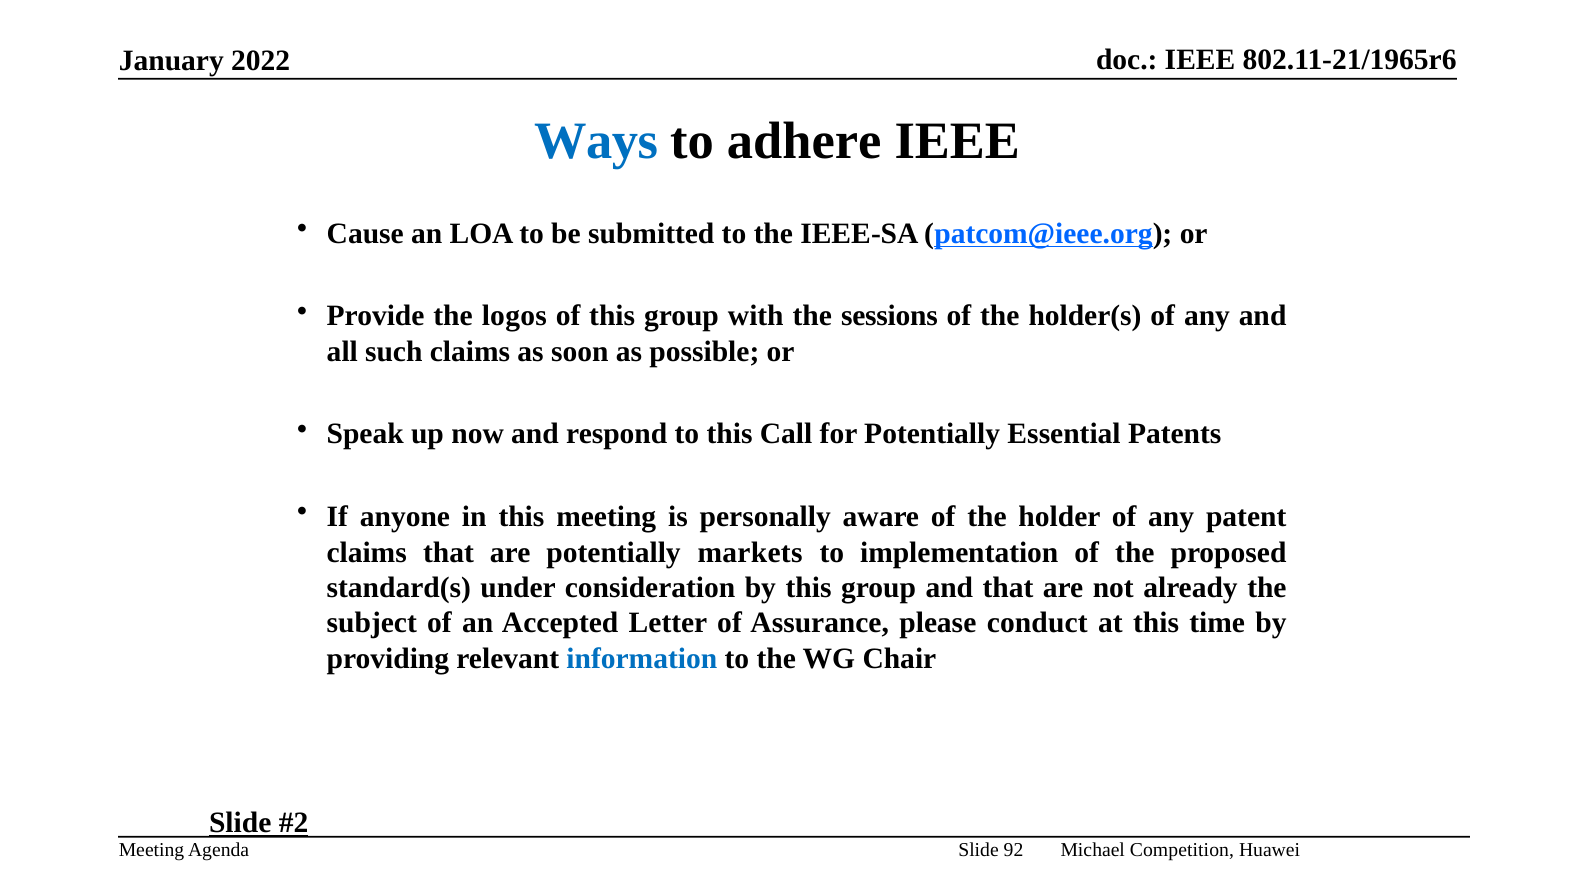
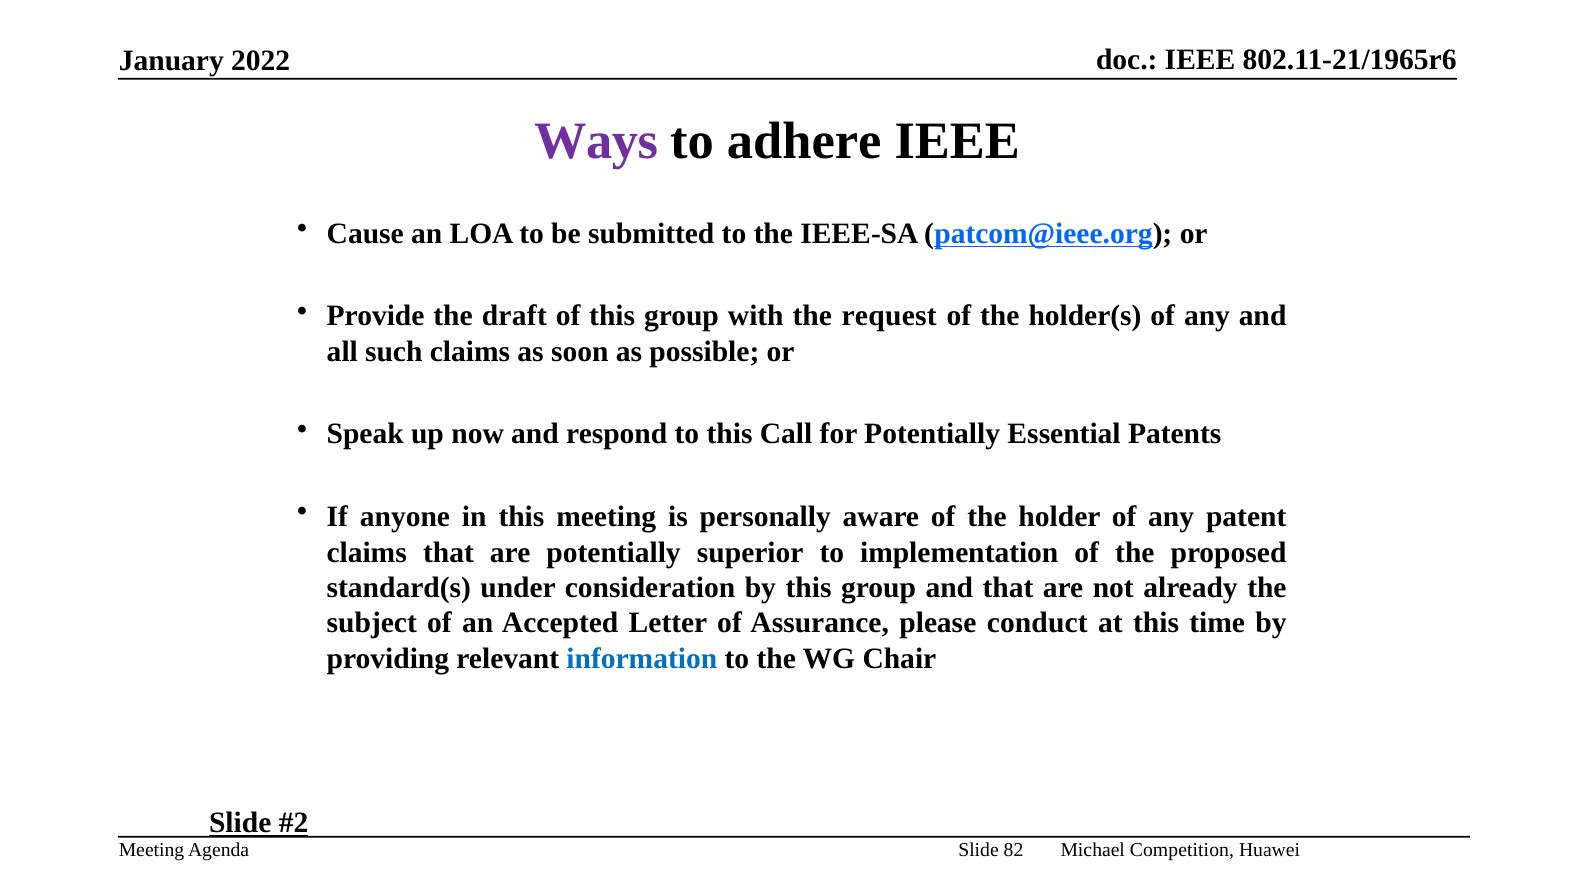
Ways colour: blue -> purple
logos: logos -> draft
sessions: sessions -> request
markets: markets -> superior
92: 92 -> 82
